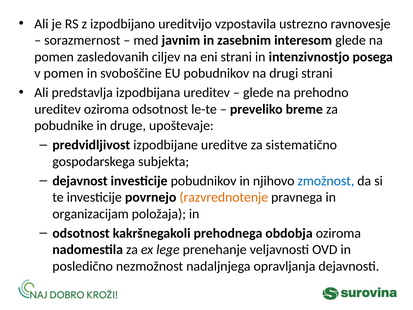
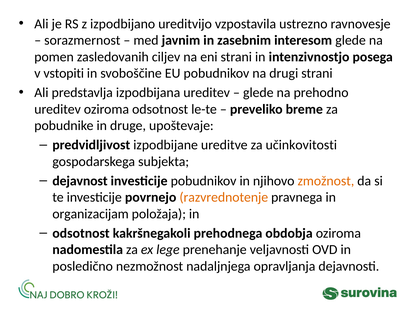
v pomen: pomen -> vstopiti
sistematično: sistematično -> učinkovitosti
zmožnost colour: blue -> orange
